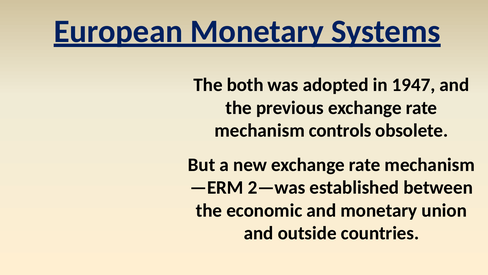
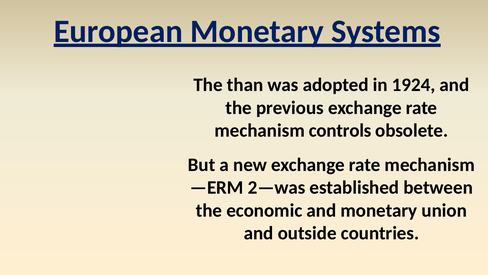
both: both -> than
1947: 1947 -> 1924
